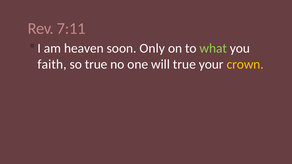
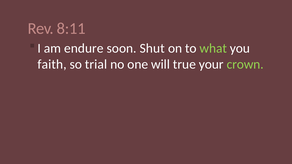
7:11: 7:11 -> 8:11
heaven: heaven -> endure
Only: Only -> Shut
so true: true -> trial
crown colour: yellow -> light green
